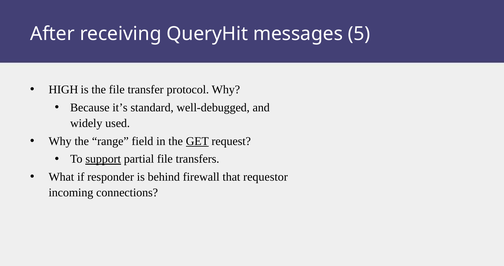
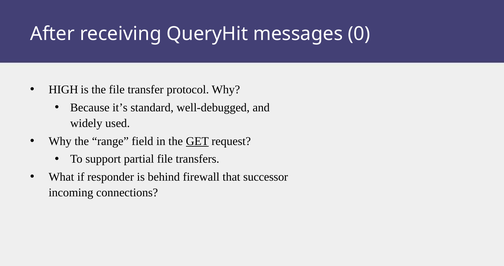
5: 5 -> 0
support underline: present -> none
requestor: requestor -> successor
